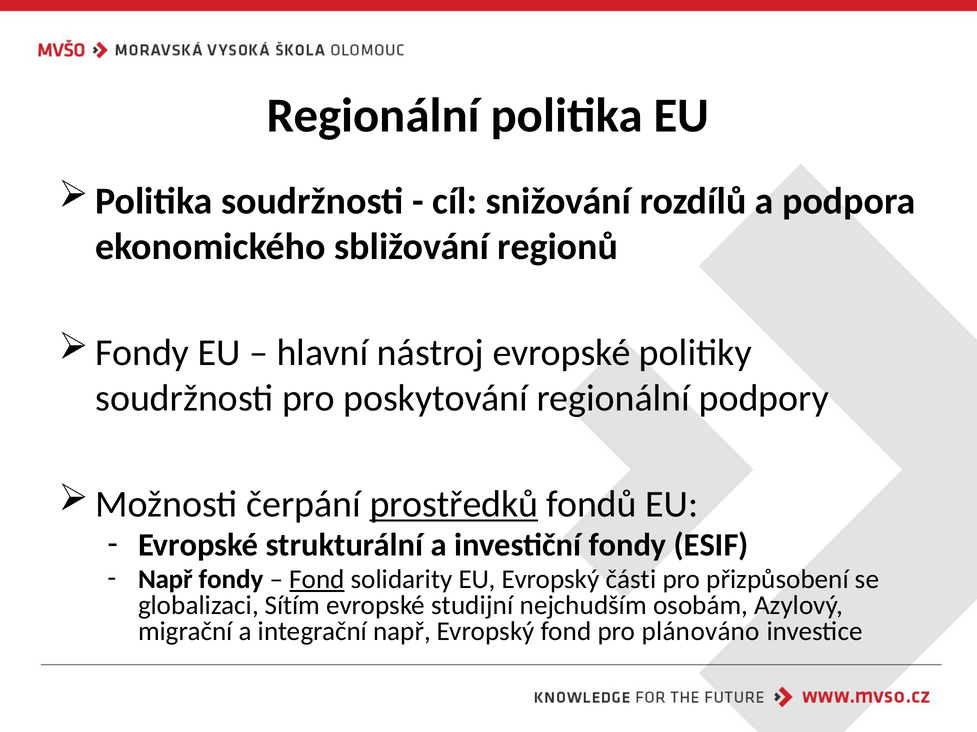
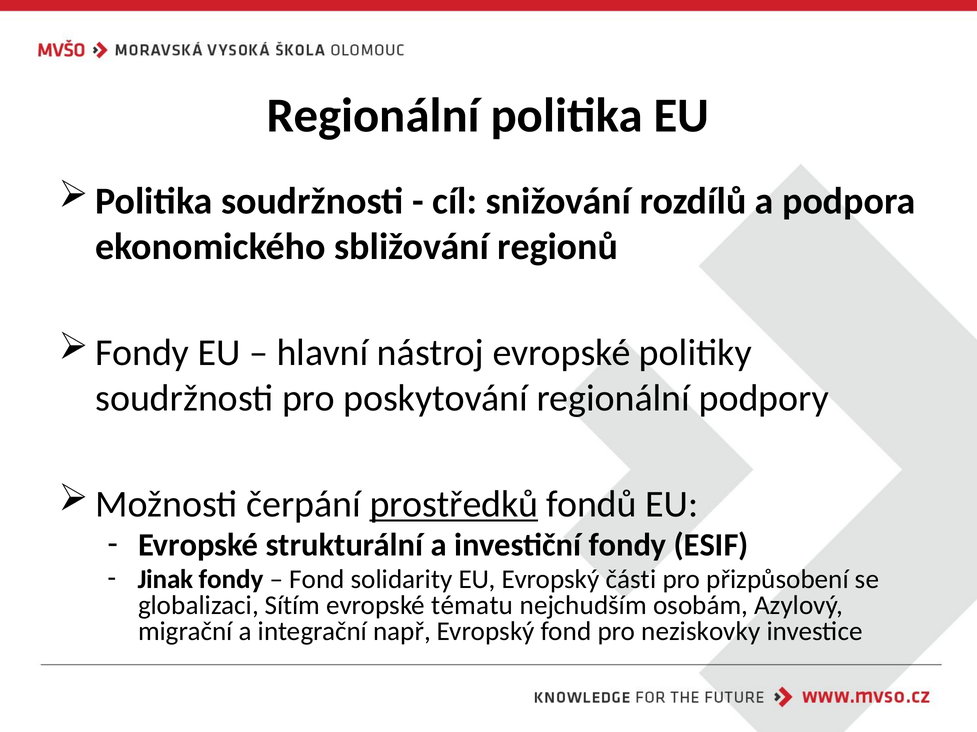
Např at (165, 580): Např -> Jinak
Fond at (317, 580) underline: present -> none
studijní: studijní -> tématu
plánováno: plánováno -> neziskovky
